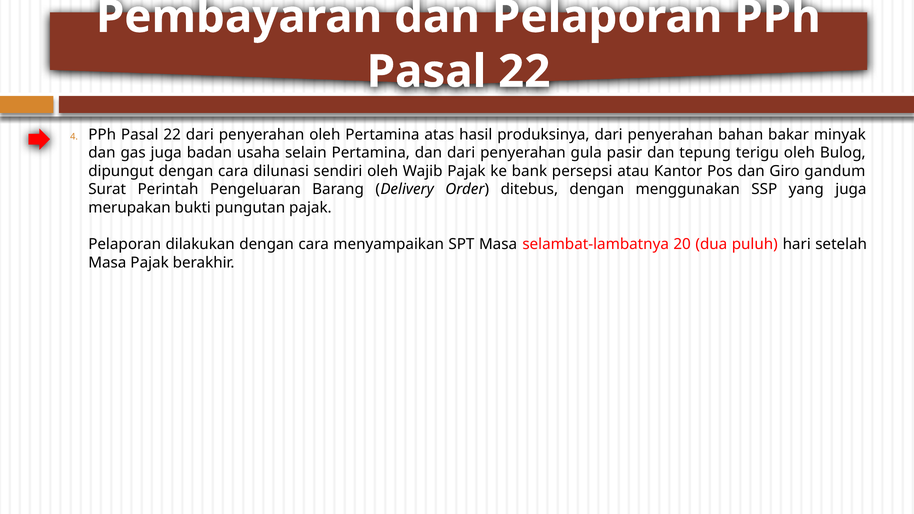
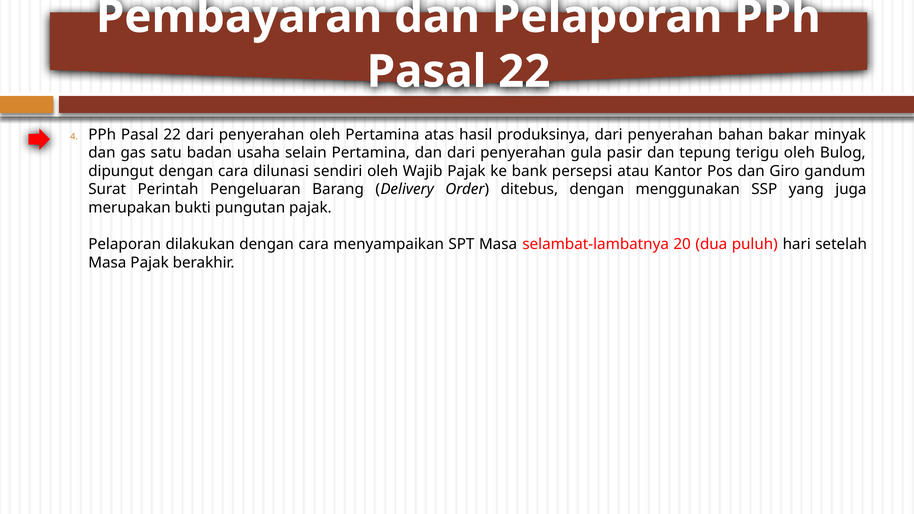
gas juga: juga -> satu
